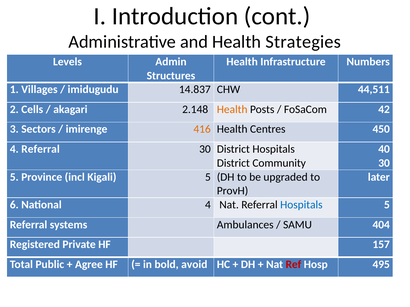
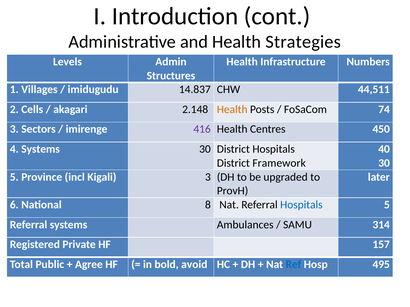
42: 42 -> 74
416 colour: orange -> purple
4 Referral: Referral -> Systems
Community: Community -> Framework
Kigali 5: 5 -> 3
National 4: 4 -> 8
404: 404 -> 314
Ref colour: red -> blue
